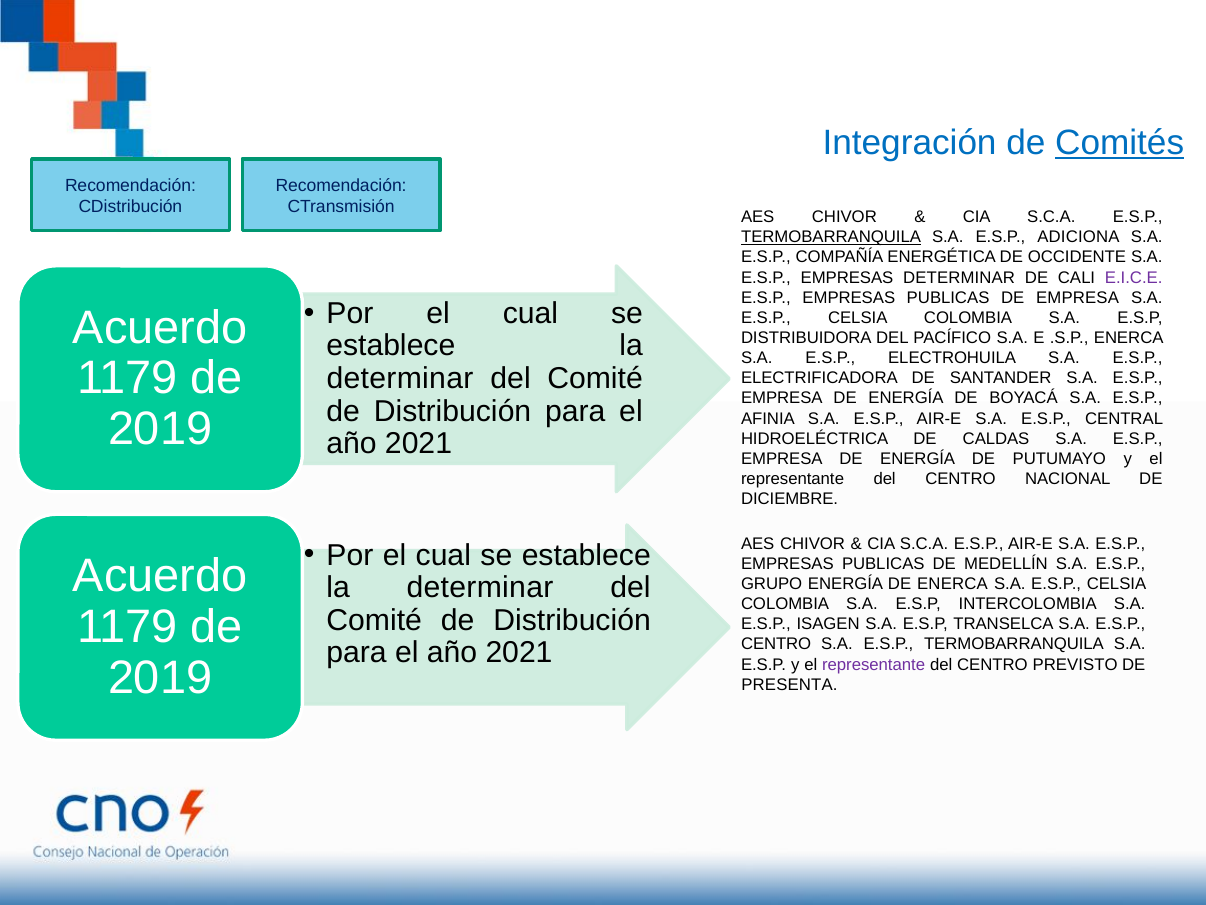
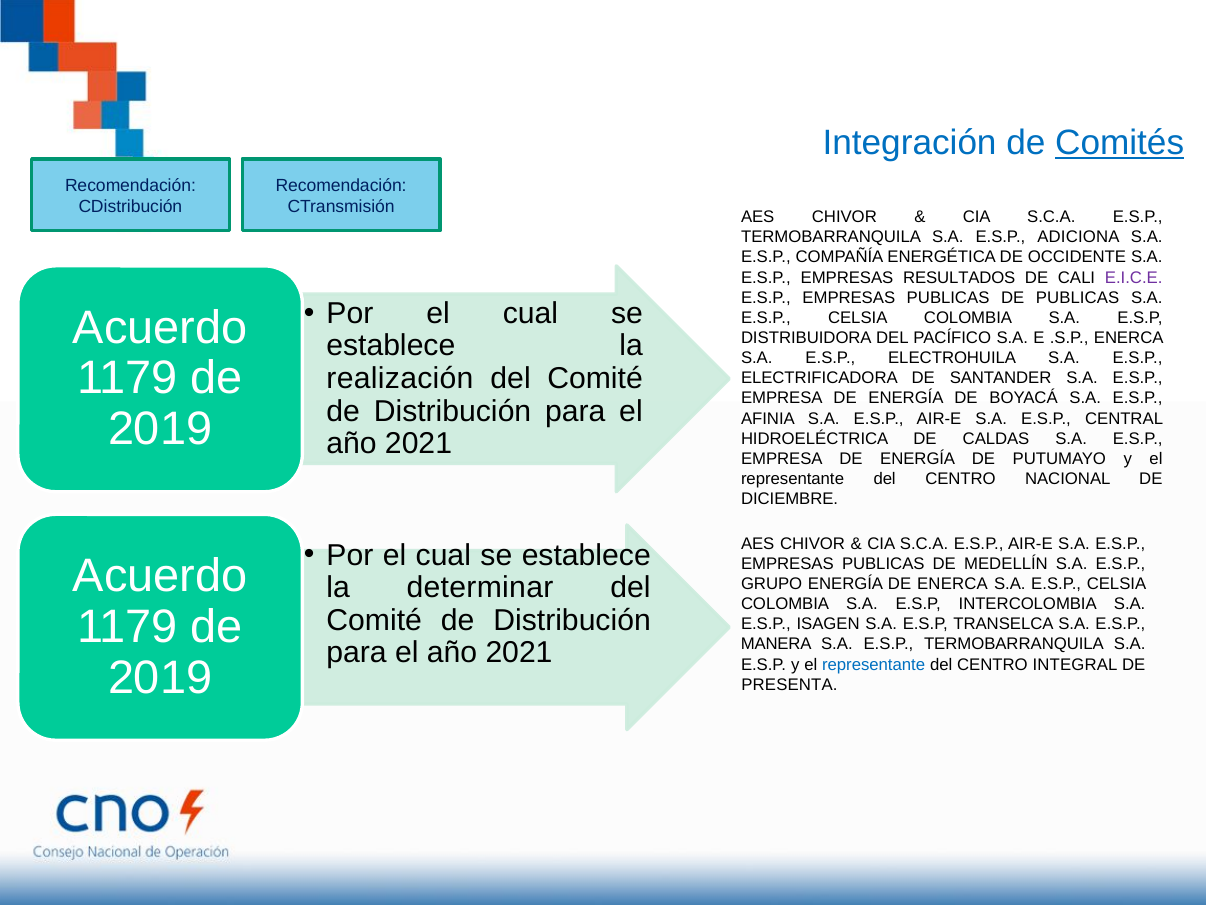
TERMOBARRANQUILA at (831, 237) underline: present -> none
EMPRESAS DETERMINAR: DETERMINAR -> RESULTADOS
DE EMPRESA: EMPRESA -> PUBLICAS
determinar at (400, 378): determinar -> realización
CENTRO at (776, 644): CENTRO -> MANERA
representante at (874, 664) colour: purple -> blue
PREVISTO: PREVISTO -> INTEGRAL
